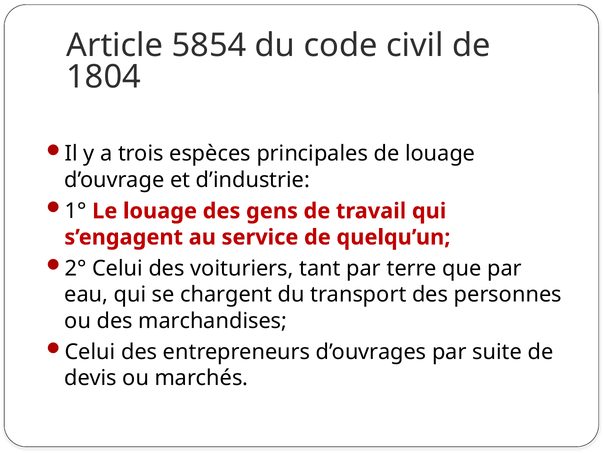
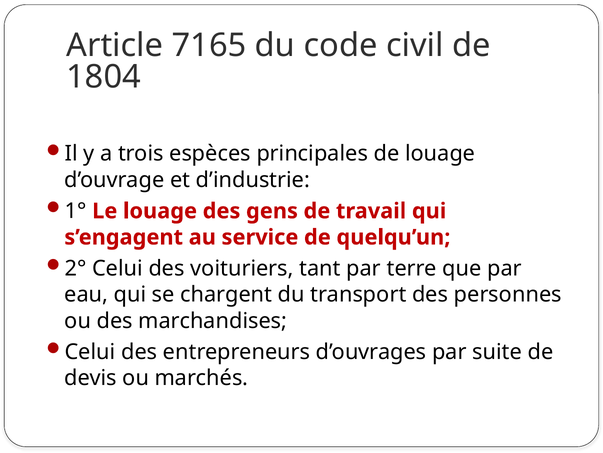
5854: 5854 -> 7165
